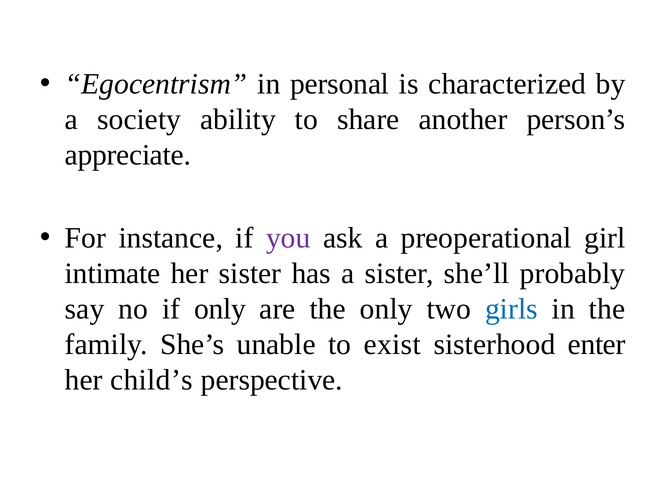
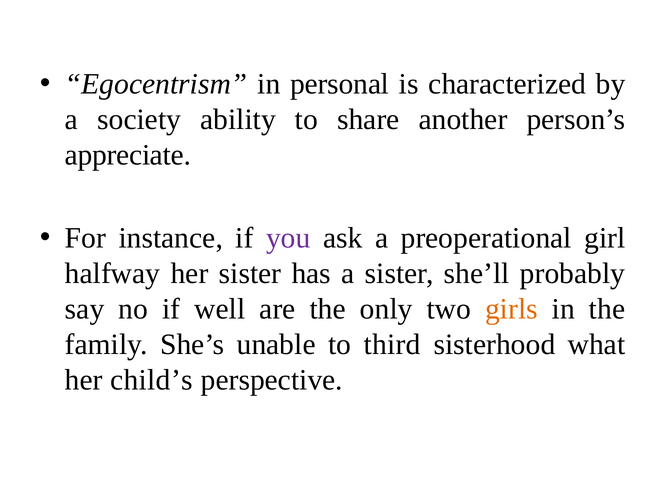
intimate: intimate -> halfway
if only: only -> well
girls colour: blue -> orange
exist: exist -> third
enter: enter -> what
